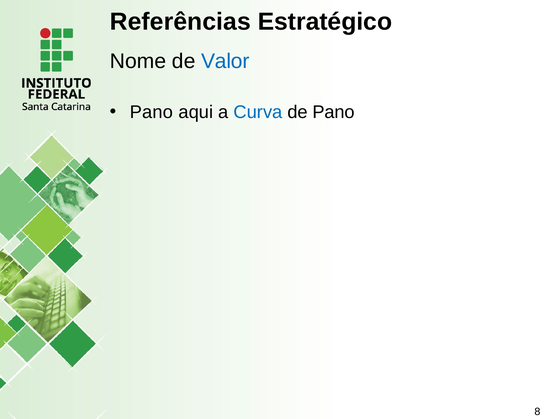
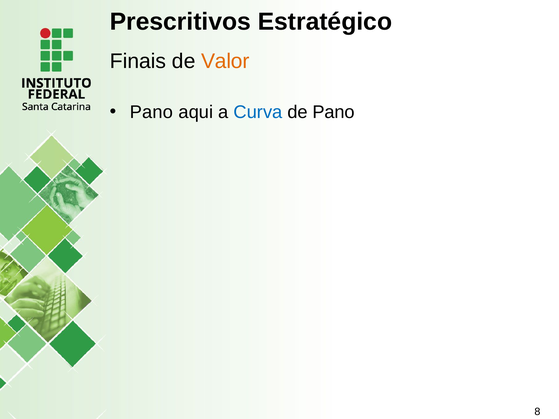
Referências: Referências -> Prescritivos
Nome: Nome -> Finais
Valor colour: blue -> orange
